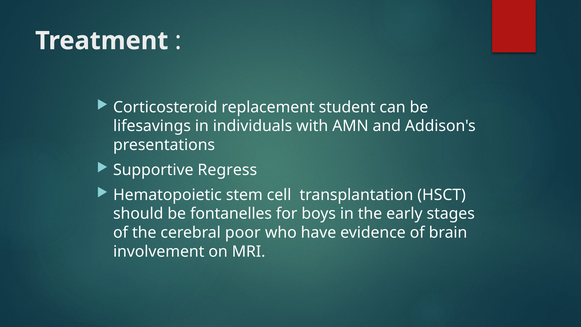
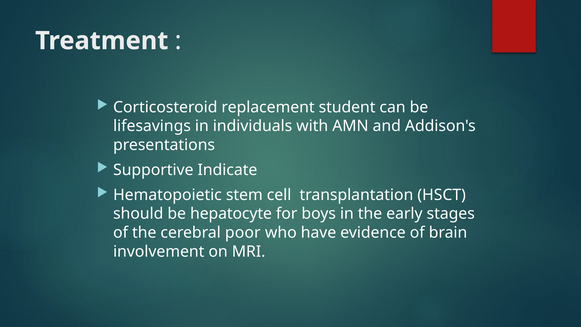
Regress: Regress -> Indicate
fontanelles: fontanelles -> hepatocyte
